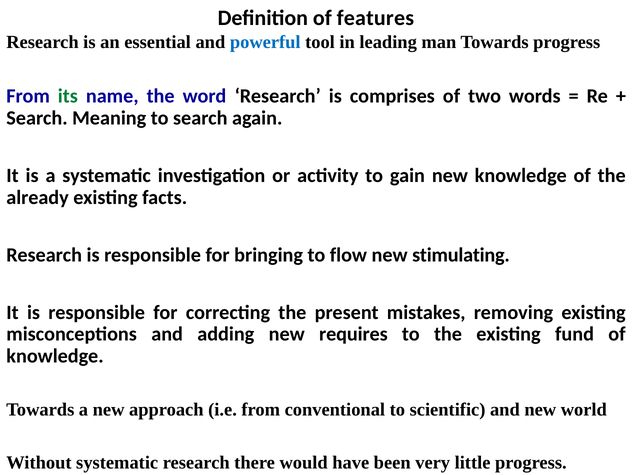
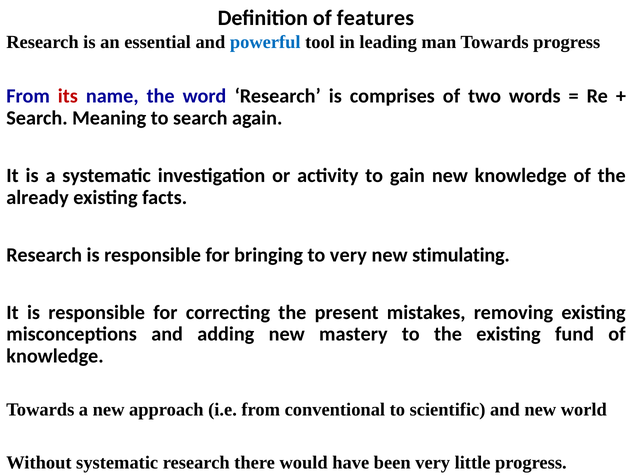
its colour: green -> red
to flow: flow -> very
requires: requires -> mastery
